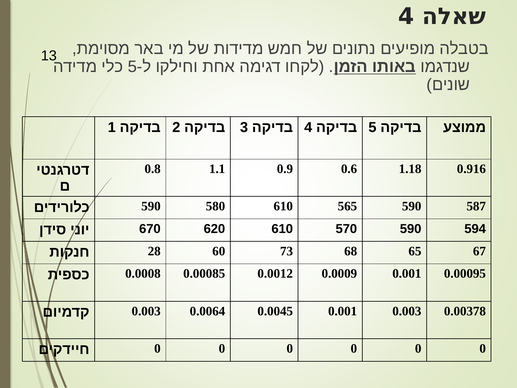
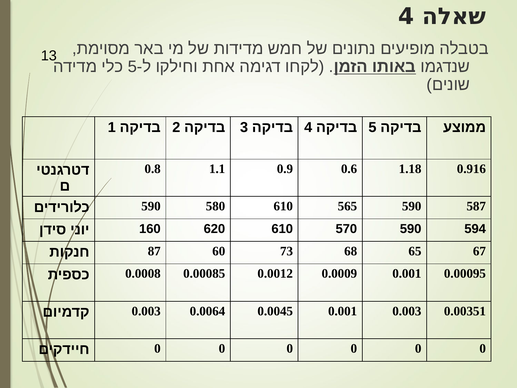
670: 670 -> 160
28: 28 -> 87
0.00378: 0.00378 -> 0.00351
